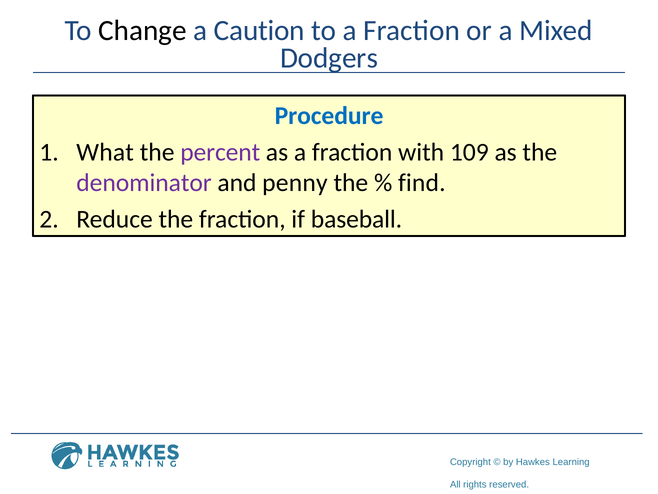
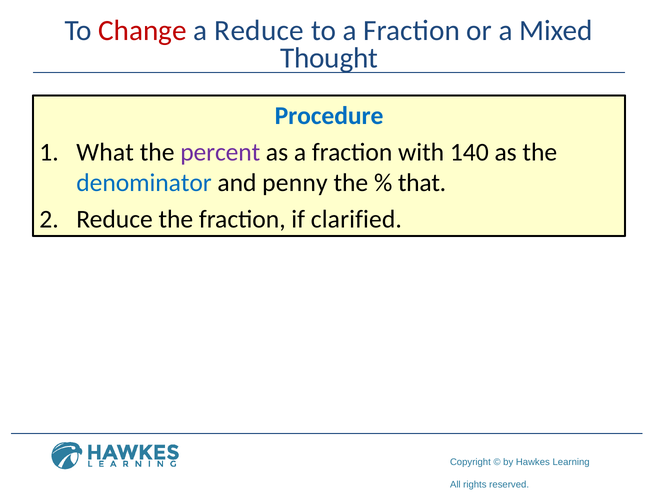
Change colour: black -> red
a Caution: Caution -> Reduce
Dodgers: Dodgers -> Thought
109: 109 -> 140
denominator colour: purple -> blue
find: find -> that
baseball: baseball -> clarified
